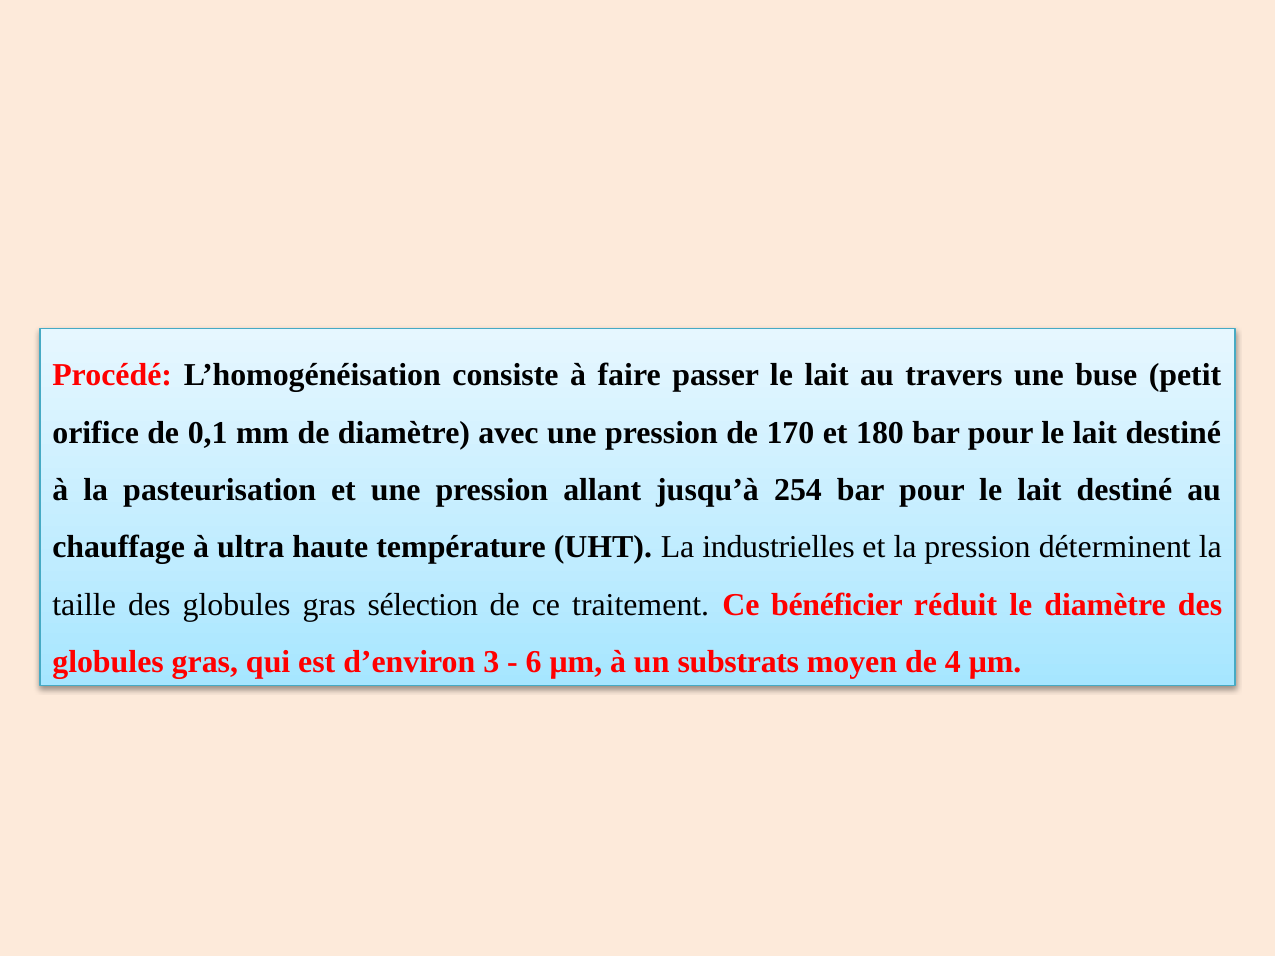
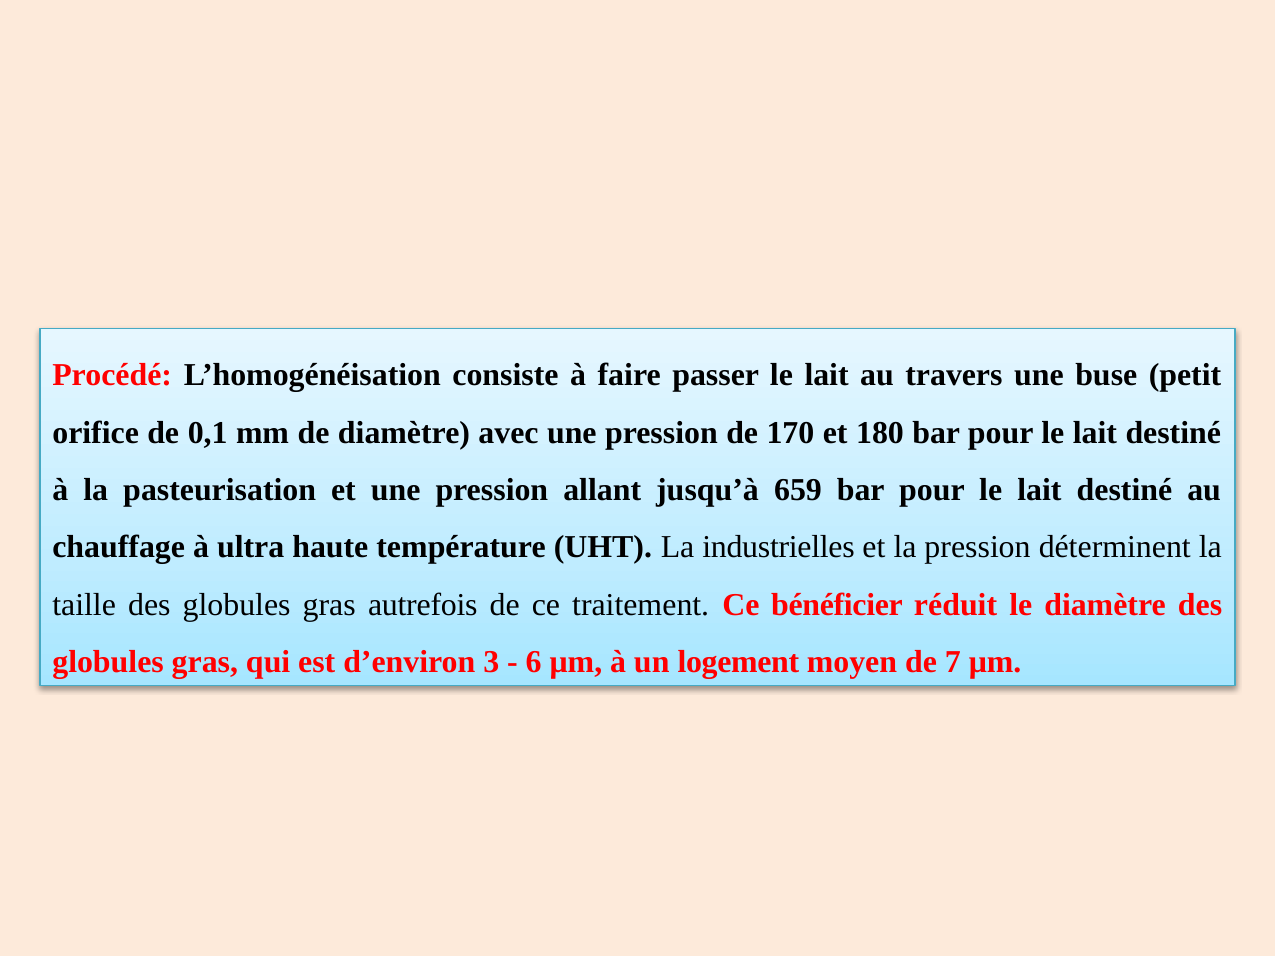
254: 254 -> 659
sélection: sélection -> autrefois
substrats: substrats -> logement
4: 4 -> 7
